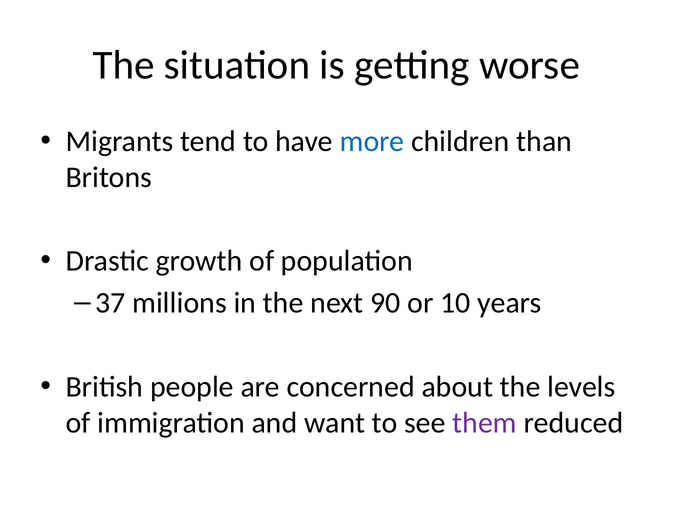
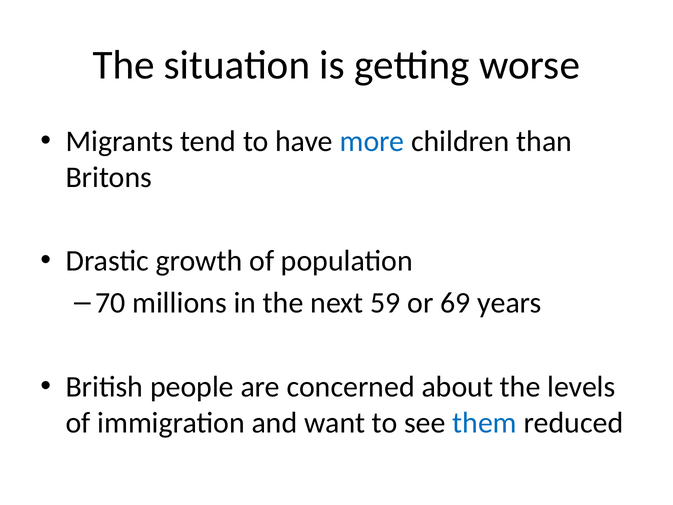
37: 37 -> 70
90: 90 -> 59
10: 10 -> 69
them colour: purple -> blue
